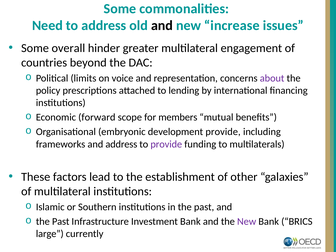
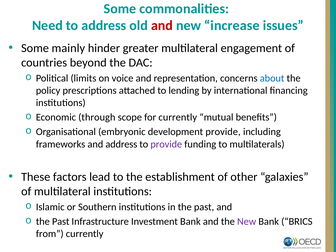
and at (162, 25) colour: black -> red
overall: overall -> mainly
about colour: purple -> blue
forward: forward -> through
for members: members -> currently
large: large -> from
